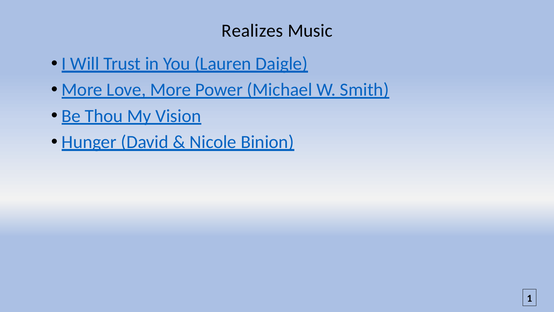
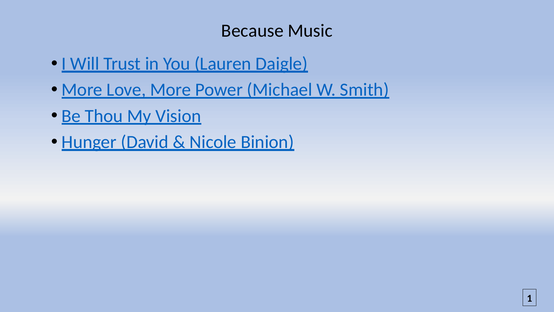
Realizes: Realizes -> Because
